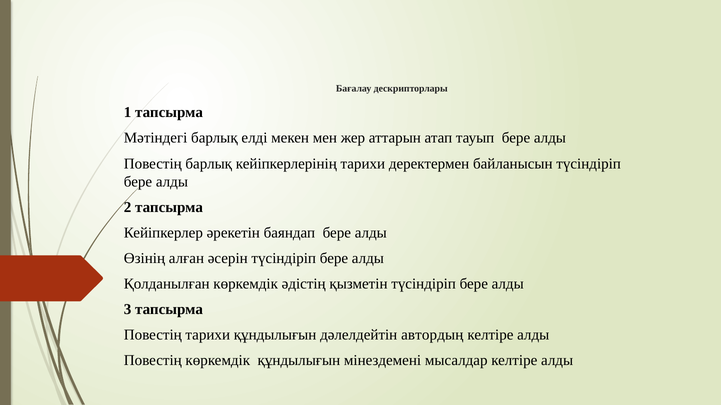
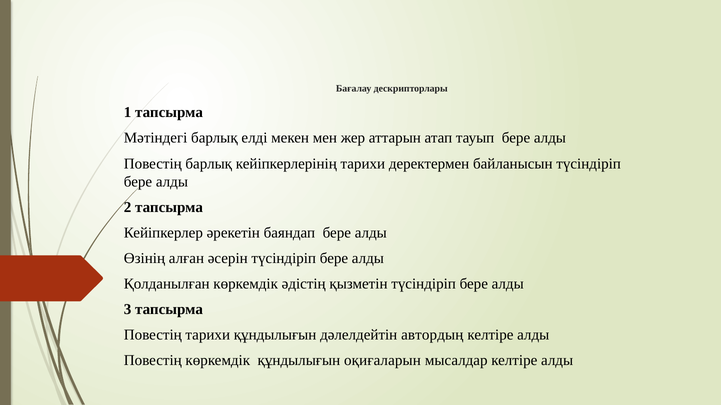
мінездемені: мінездемені -> оқиғаларын
